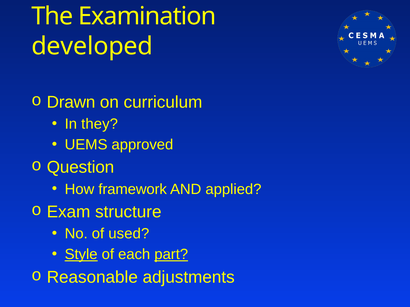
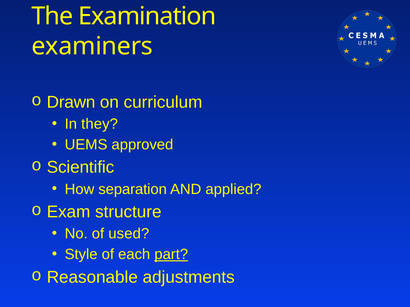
developed: developed -> examiners
Question: Question -> Scientific
framework: framework -> separation
Style underline: present -> none
